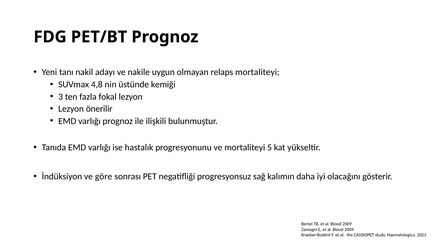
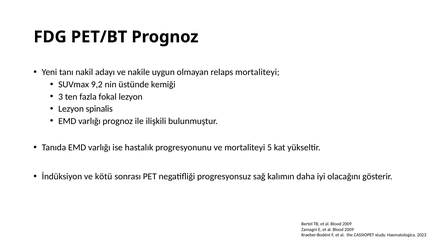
4,8: 4,8 -> 9,2
önerilir: önerilir -> spinalis
göre: göre -> kötü
